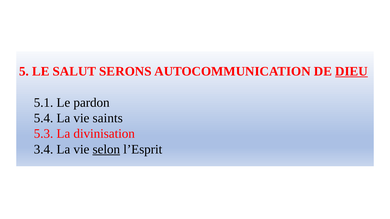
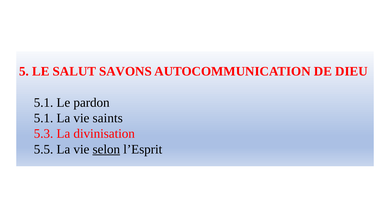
SERONS: SERONS -> SAVONS
DIEU underline: present -> none
5.4 at (44, 118): 5.4 -> 5.1
3.4: 3.4 -> 5.5
